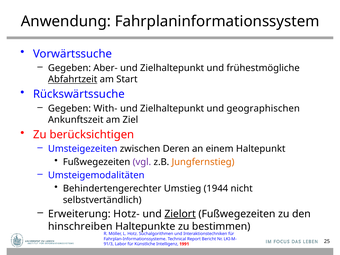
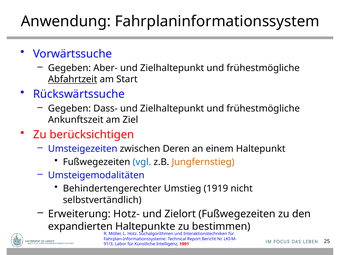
With-: With- -> Dass-
geographischen at (263, 108): geographischen -> frühestmögliche
vgl colour: purple -> blue
1944: 1944 -> 1919
Zielort underline: present -> none
hinschreiben: hinschreiben -> expandierten
